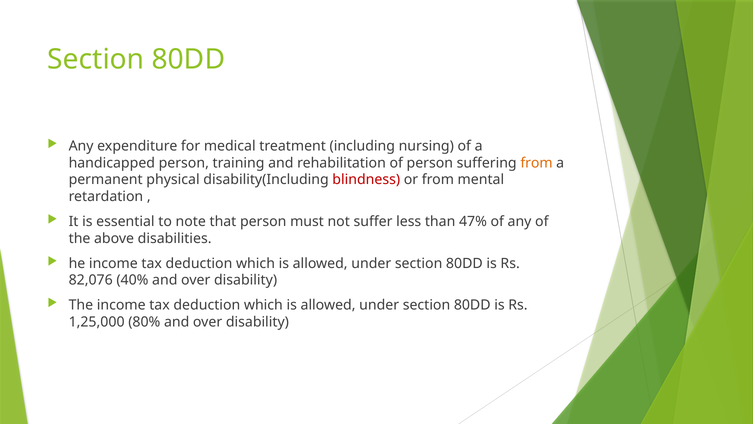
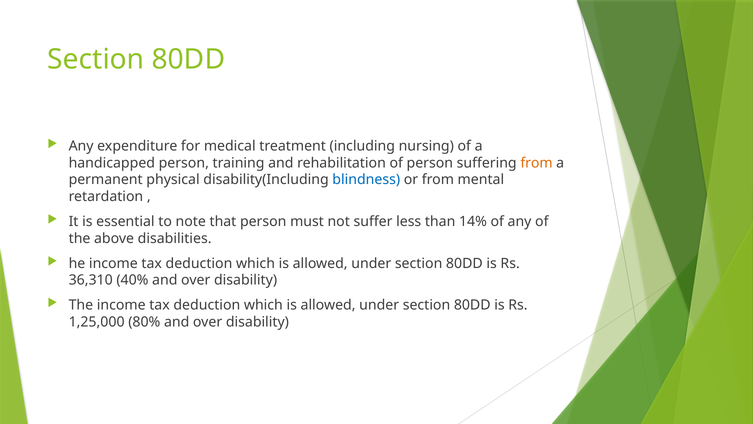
blindness colour: red -> blue
47%: 47% -> 14%
82,076: 82,076 -> 36,310
